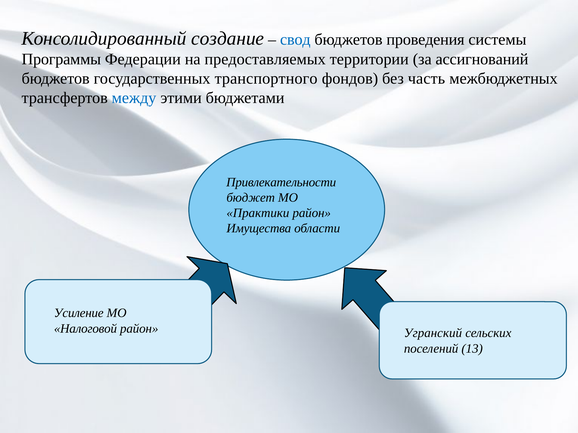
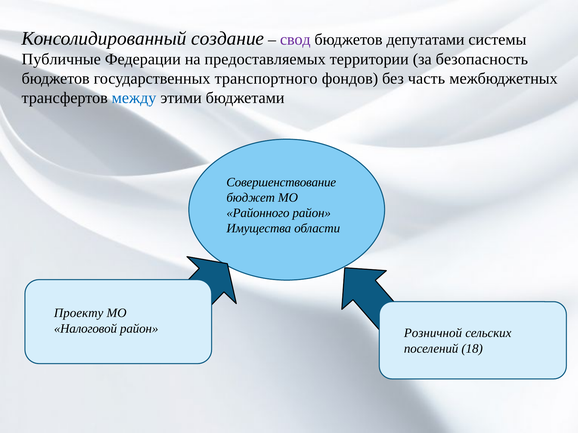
свод colour: blue -> purple
проведения: проведения -> депутатами
Программы: Программы -> Публичные
ассигнований: ассигнований -> безопасность
Привлекательности: Привлекательности -> Совершенствование
Практики: Практики -> Районного
Усиление: Усиление -> Проекту
Угранский: Угранский -> Розничной
13: 13 -> 18
